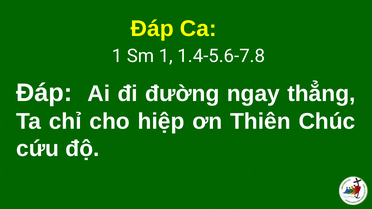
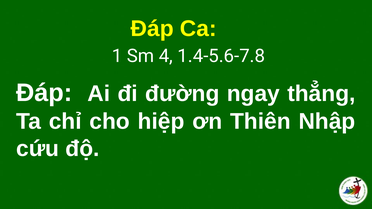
Sm 1: 1 -> 4
Chúc: Chúc -> Nhập
